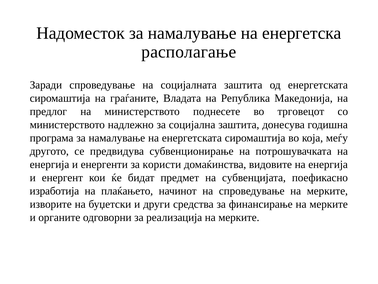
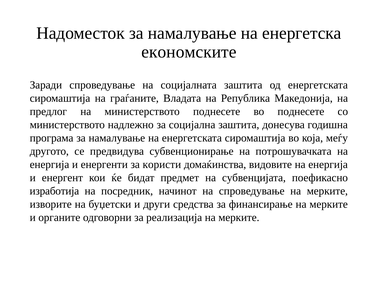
располагање: располагање -> економските
во трговецот: трговецот -> поднесете
плаќањето: плаќањето -> посредник
